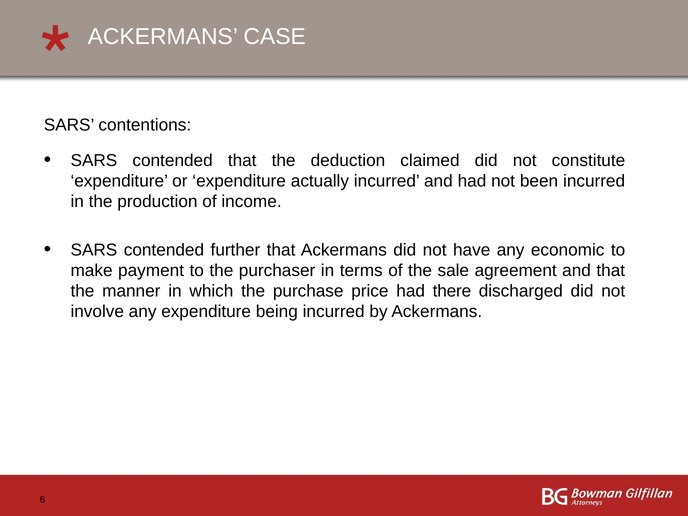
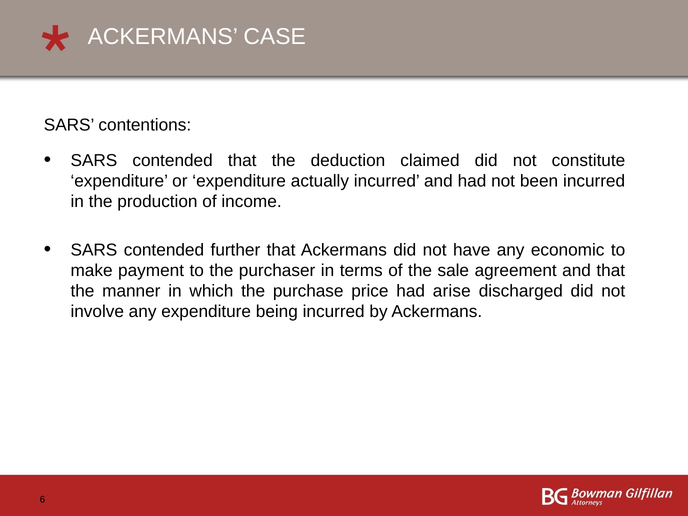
there: there -> arise
